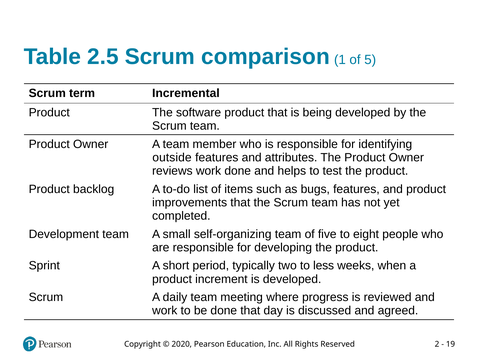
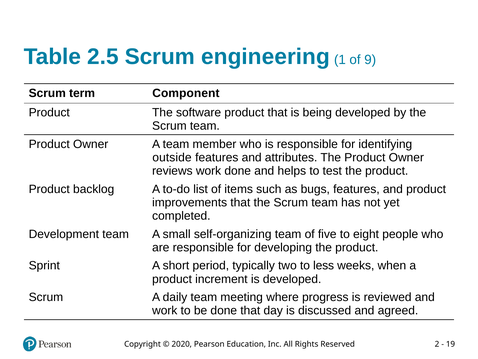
comparison: comparison -> engineering
5: 5 -> 9
Incremental: Incremental -> Component
